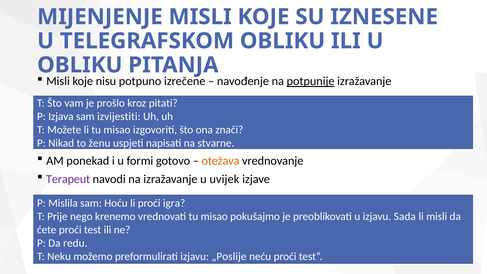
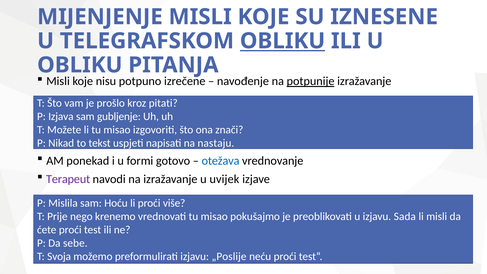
OBLIKU at (283, 41) underline: none -> present
izvijestiti: izvijestiti -> gubljenje
ženu: ženu -> tekst
stvarne: stvarne -> nastaju
otežava colour: orange -> blue
igra: igra -> više
redu: redu -> sebe
Neku: Neku -> Svoja
